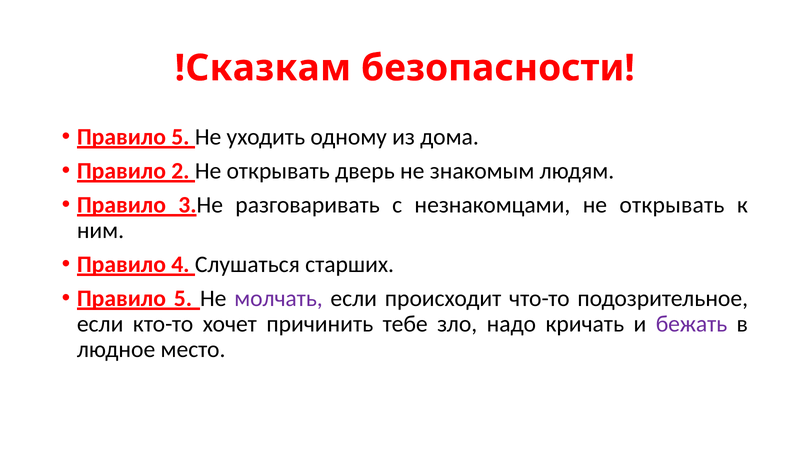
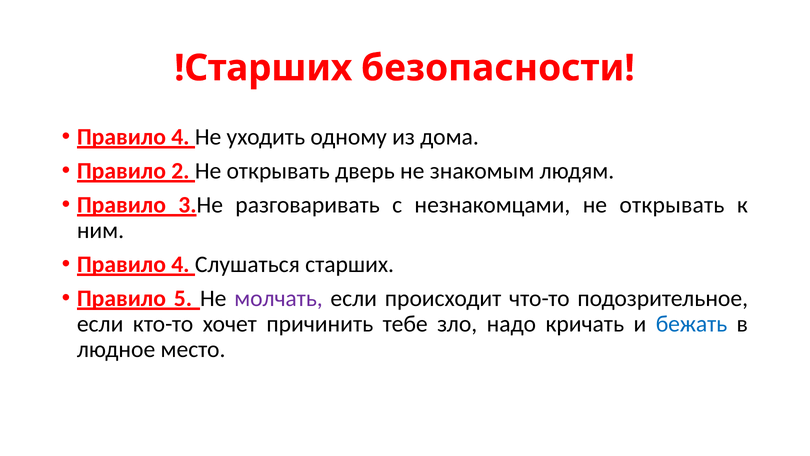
!Сказкам: !Сказкам -> !Старших
5 at (180, 137): 5 -> 4
бежать colour: purple -> blue
